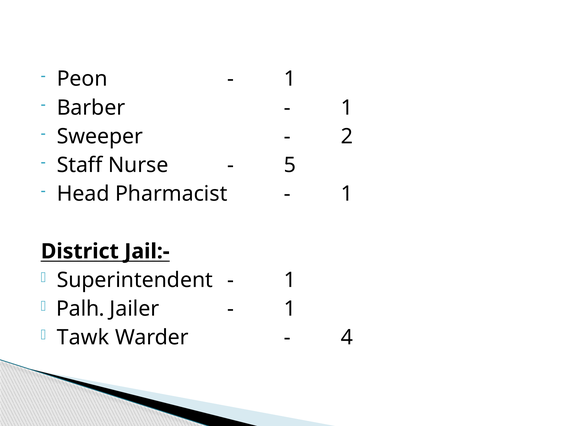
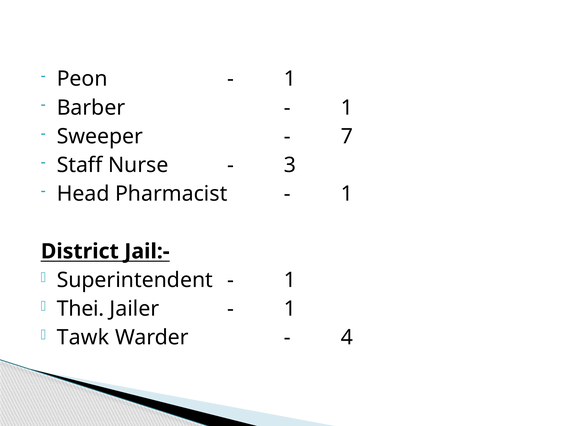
2: 2 -> 7
5: 5 -> 3
Palh: Palh -> Thei
